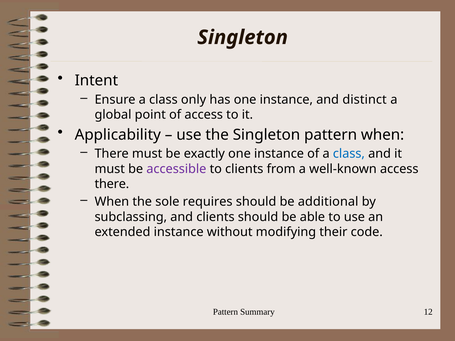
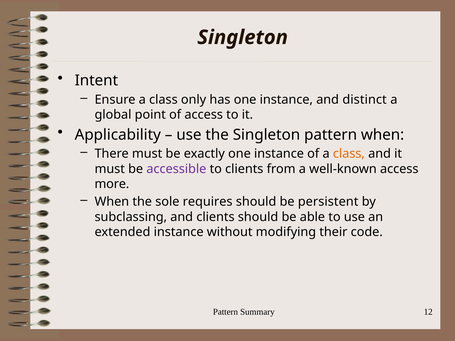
class at (349, 154) colour: blue -> orange
there at (112, 184): there -> more
additional: additional -> persistent
